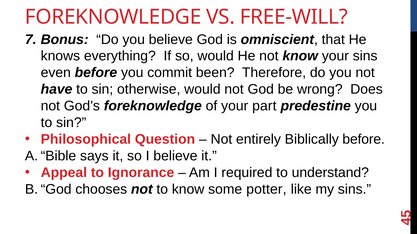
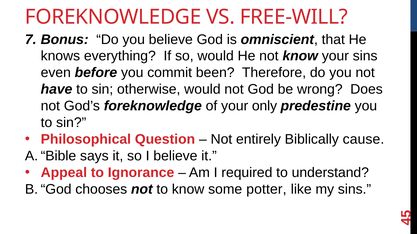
part: part -> only
Biblically before: before -> cause
